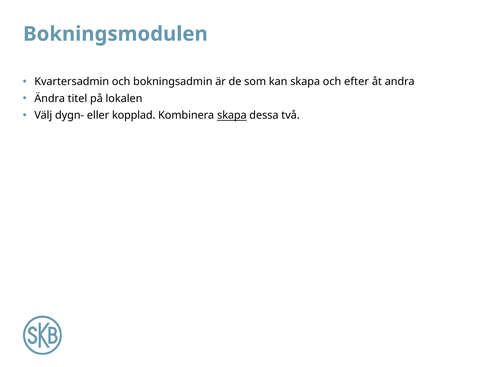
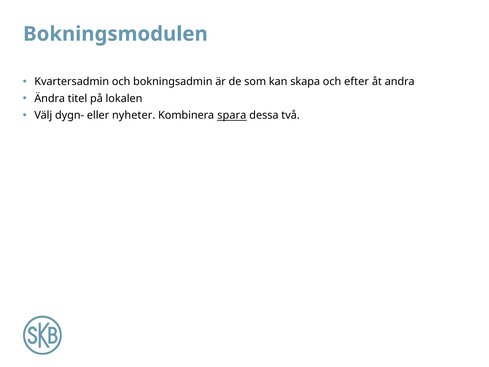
kopplad: kopplad -> nyheter
Kombinera skapa: skapa -> spara
